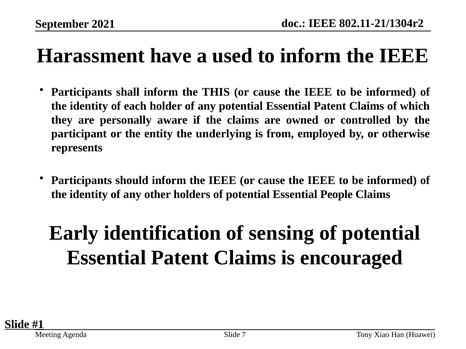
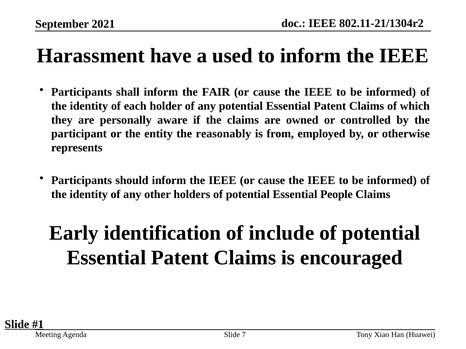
THIS: THIS -> FAIR
underlying: underlying -> reasonably
sensing: sensing -> include
